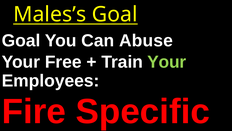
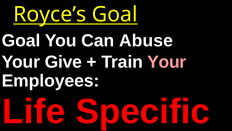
Males’s: Males’s -> Royce’s
Free: Free -> Give
Your at (167, 62) colour: light green -> pink
Fire: Fire -> Life
